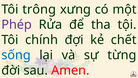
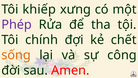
trông: trông -> khiếp
sống colour: blue -> orange
từng: từng -> công
